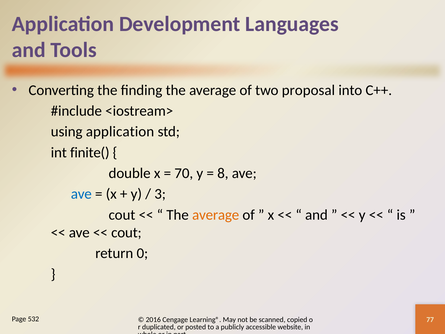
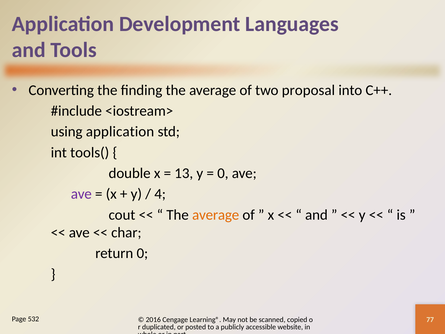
finite(: finite( -> tools(
70: 70 -> 13
8 at (223, 173): 8 -> 0
ave at (81, 194) colour: blue -> purple
3: 3 -> 4
cout at (126, 232): cout -> char
